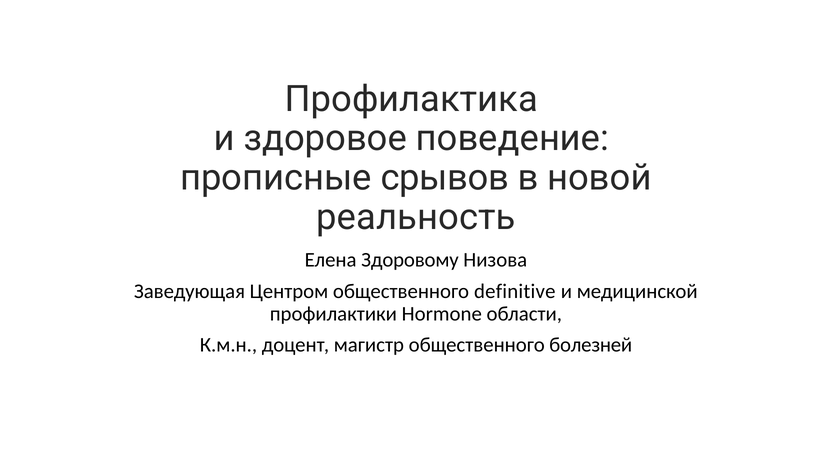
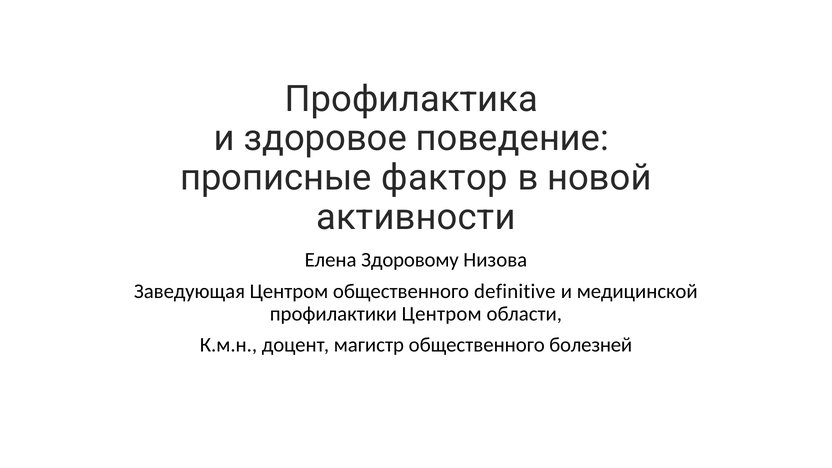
срывов: срывов -> фактор
реальность: реальность -> активности
профилактики Hormone: Hormone -> Центром
